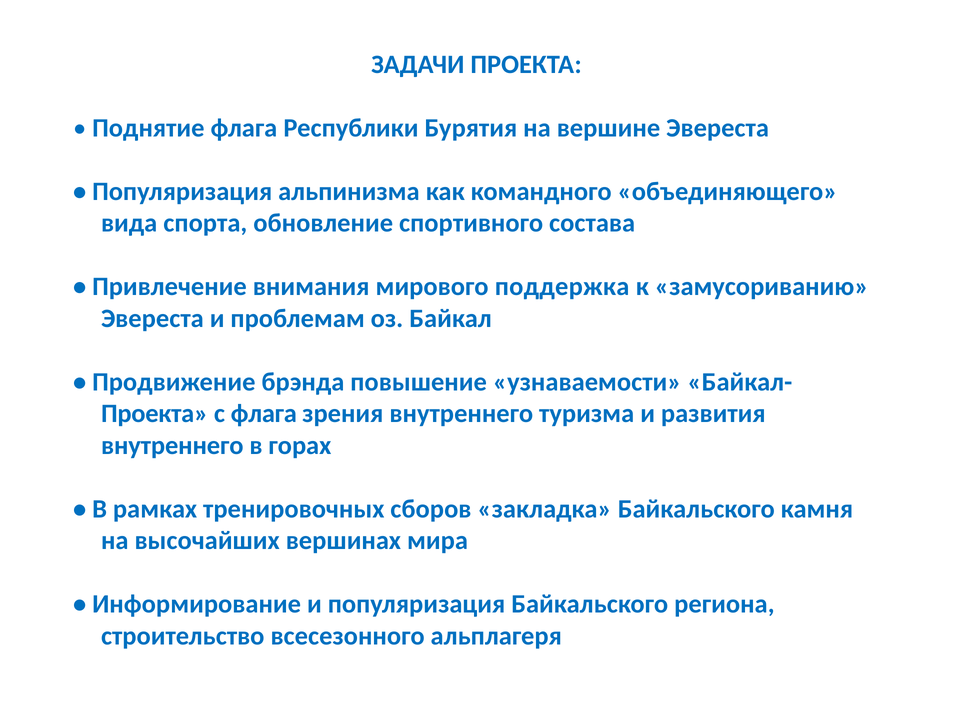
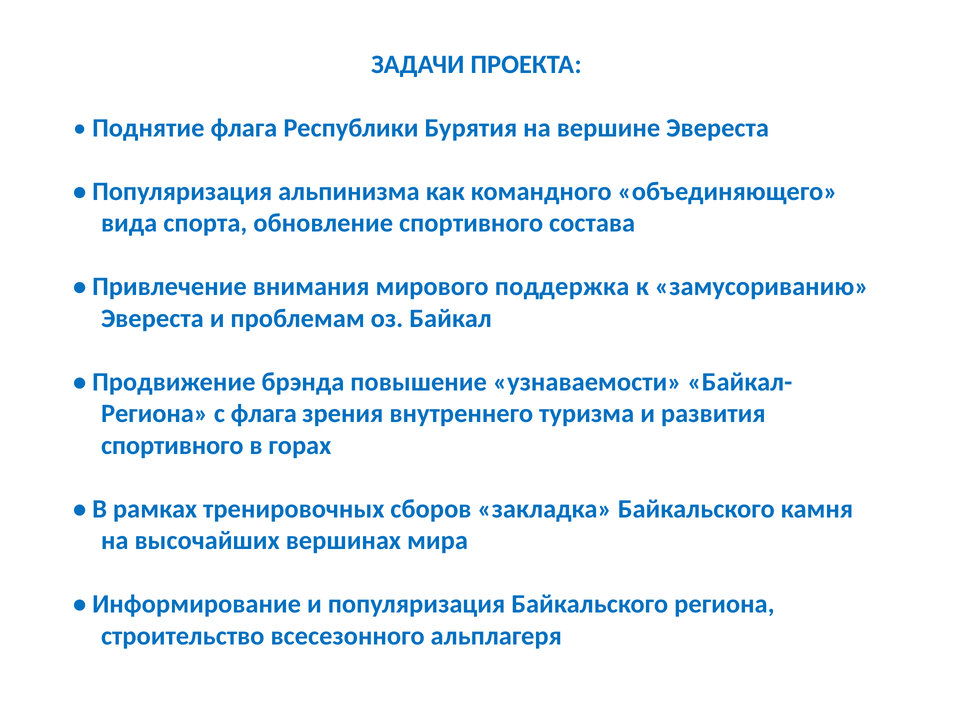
Проекта at (155, 414): Проекта -> Региона
внутреннего at (172, 446): внутреннего -> спортивного
